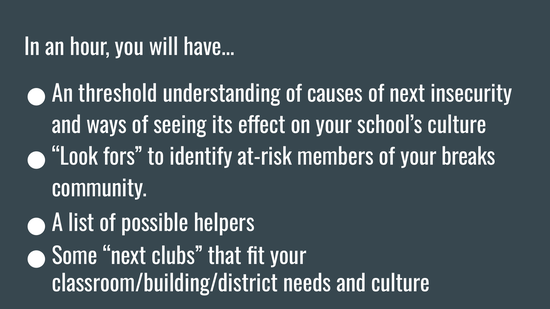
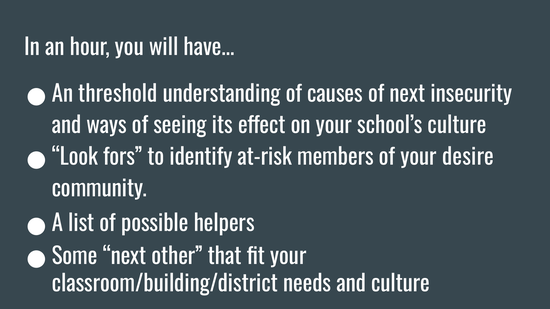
breaks: breaks -> desire
clubs: clubs -> other
